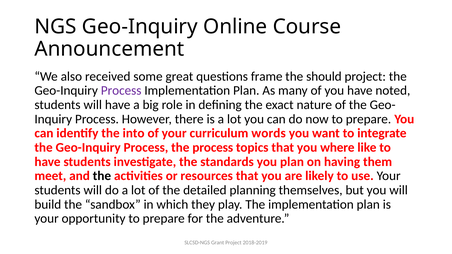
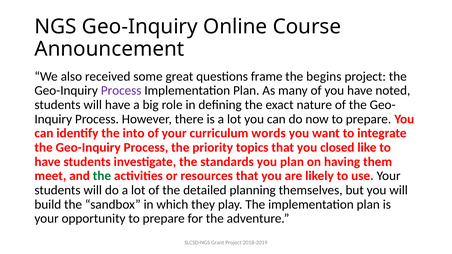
should: should -> begins
the process: process -> priority
where: where -> closed
the at (102, 176) colour: black -> green
